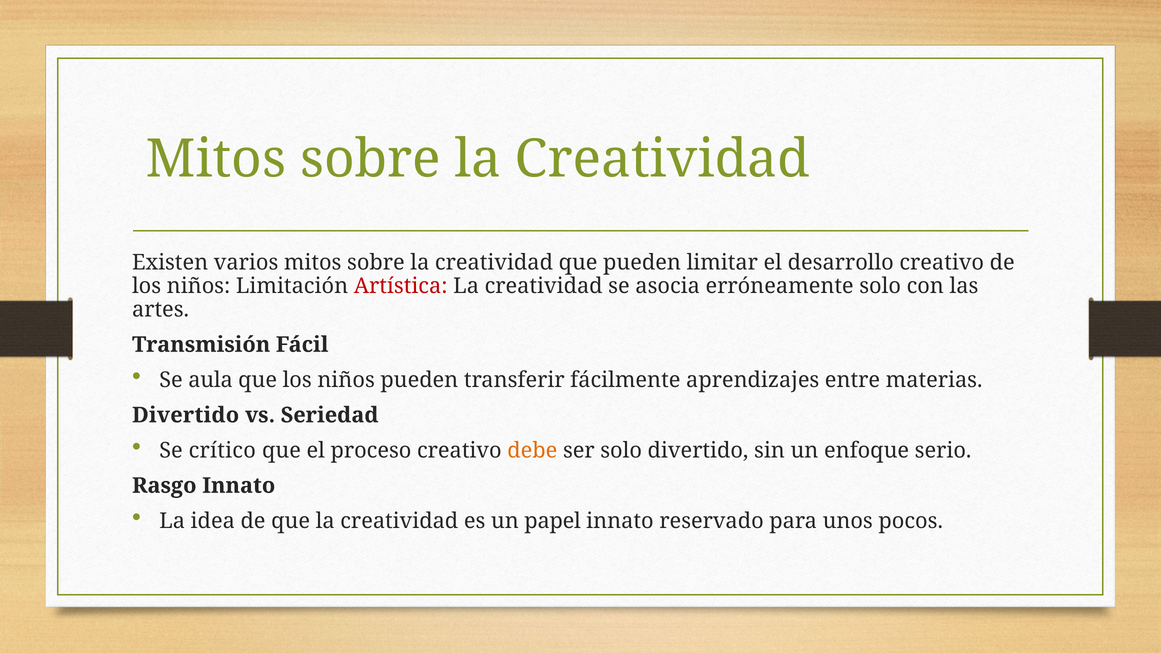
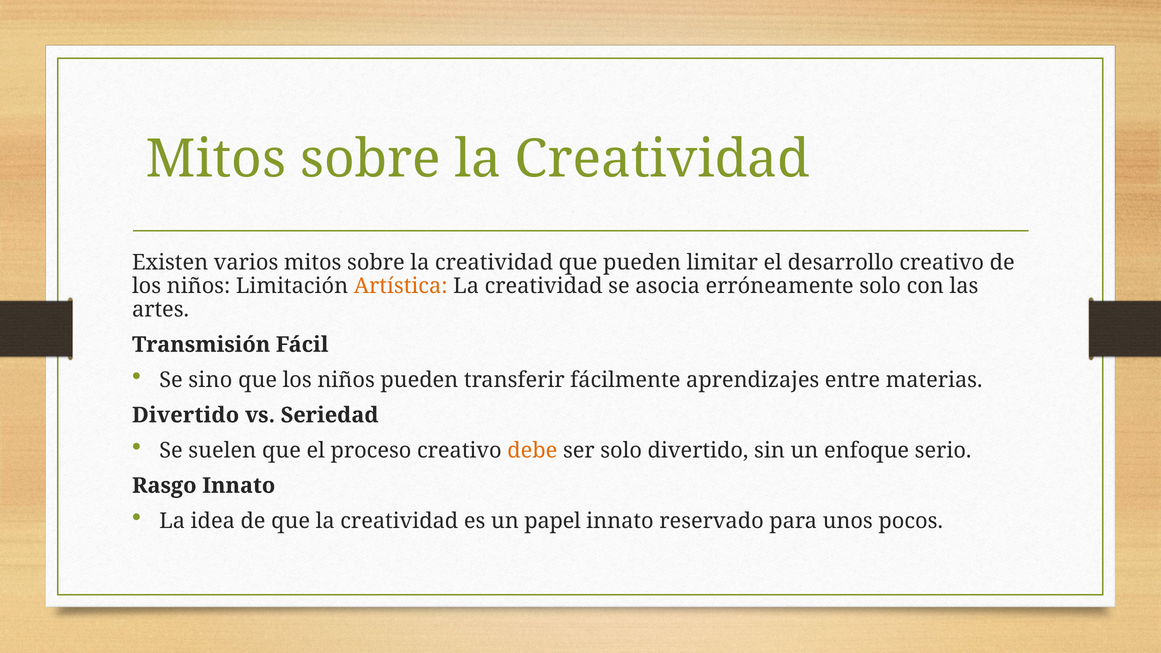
Artística colour: red -> orange
aula: aula -> sino
crítico: crítico -> suelen
